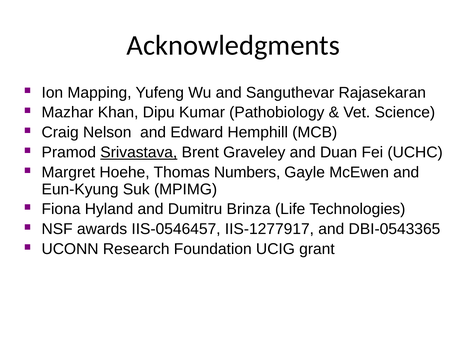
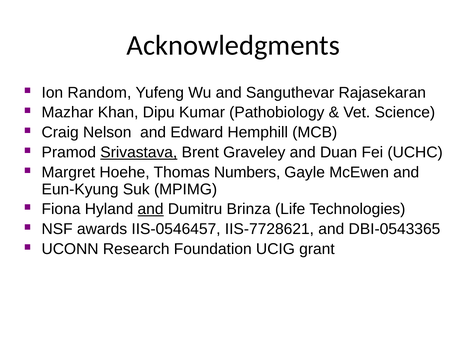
Mapping: Mapping -> Random
and at (151, 209) underline: none -> present
IIS-1277917: IIS-1277917 -> IIS-7728621
